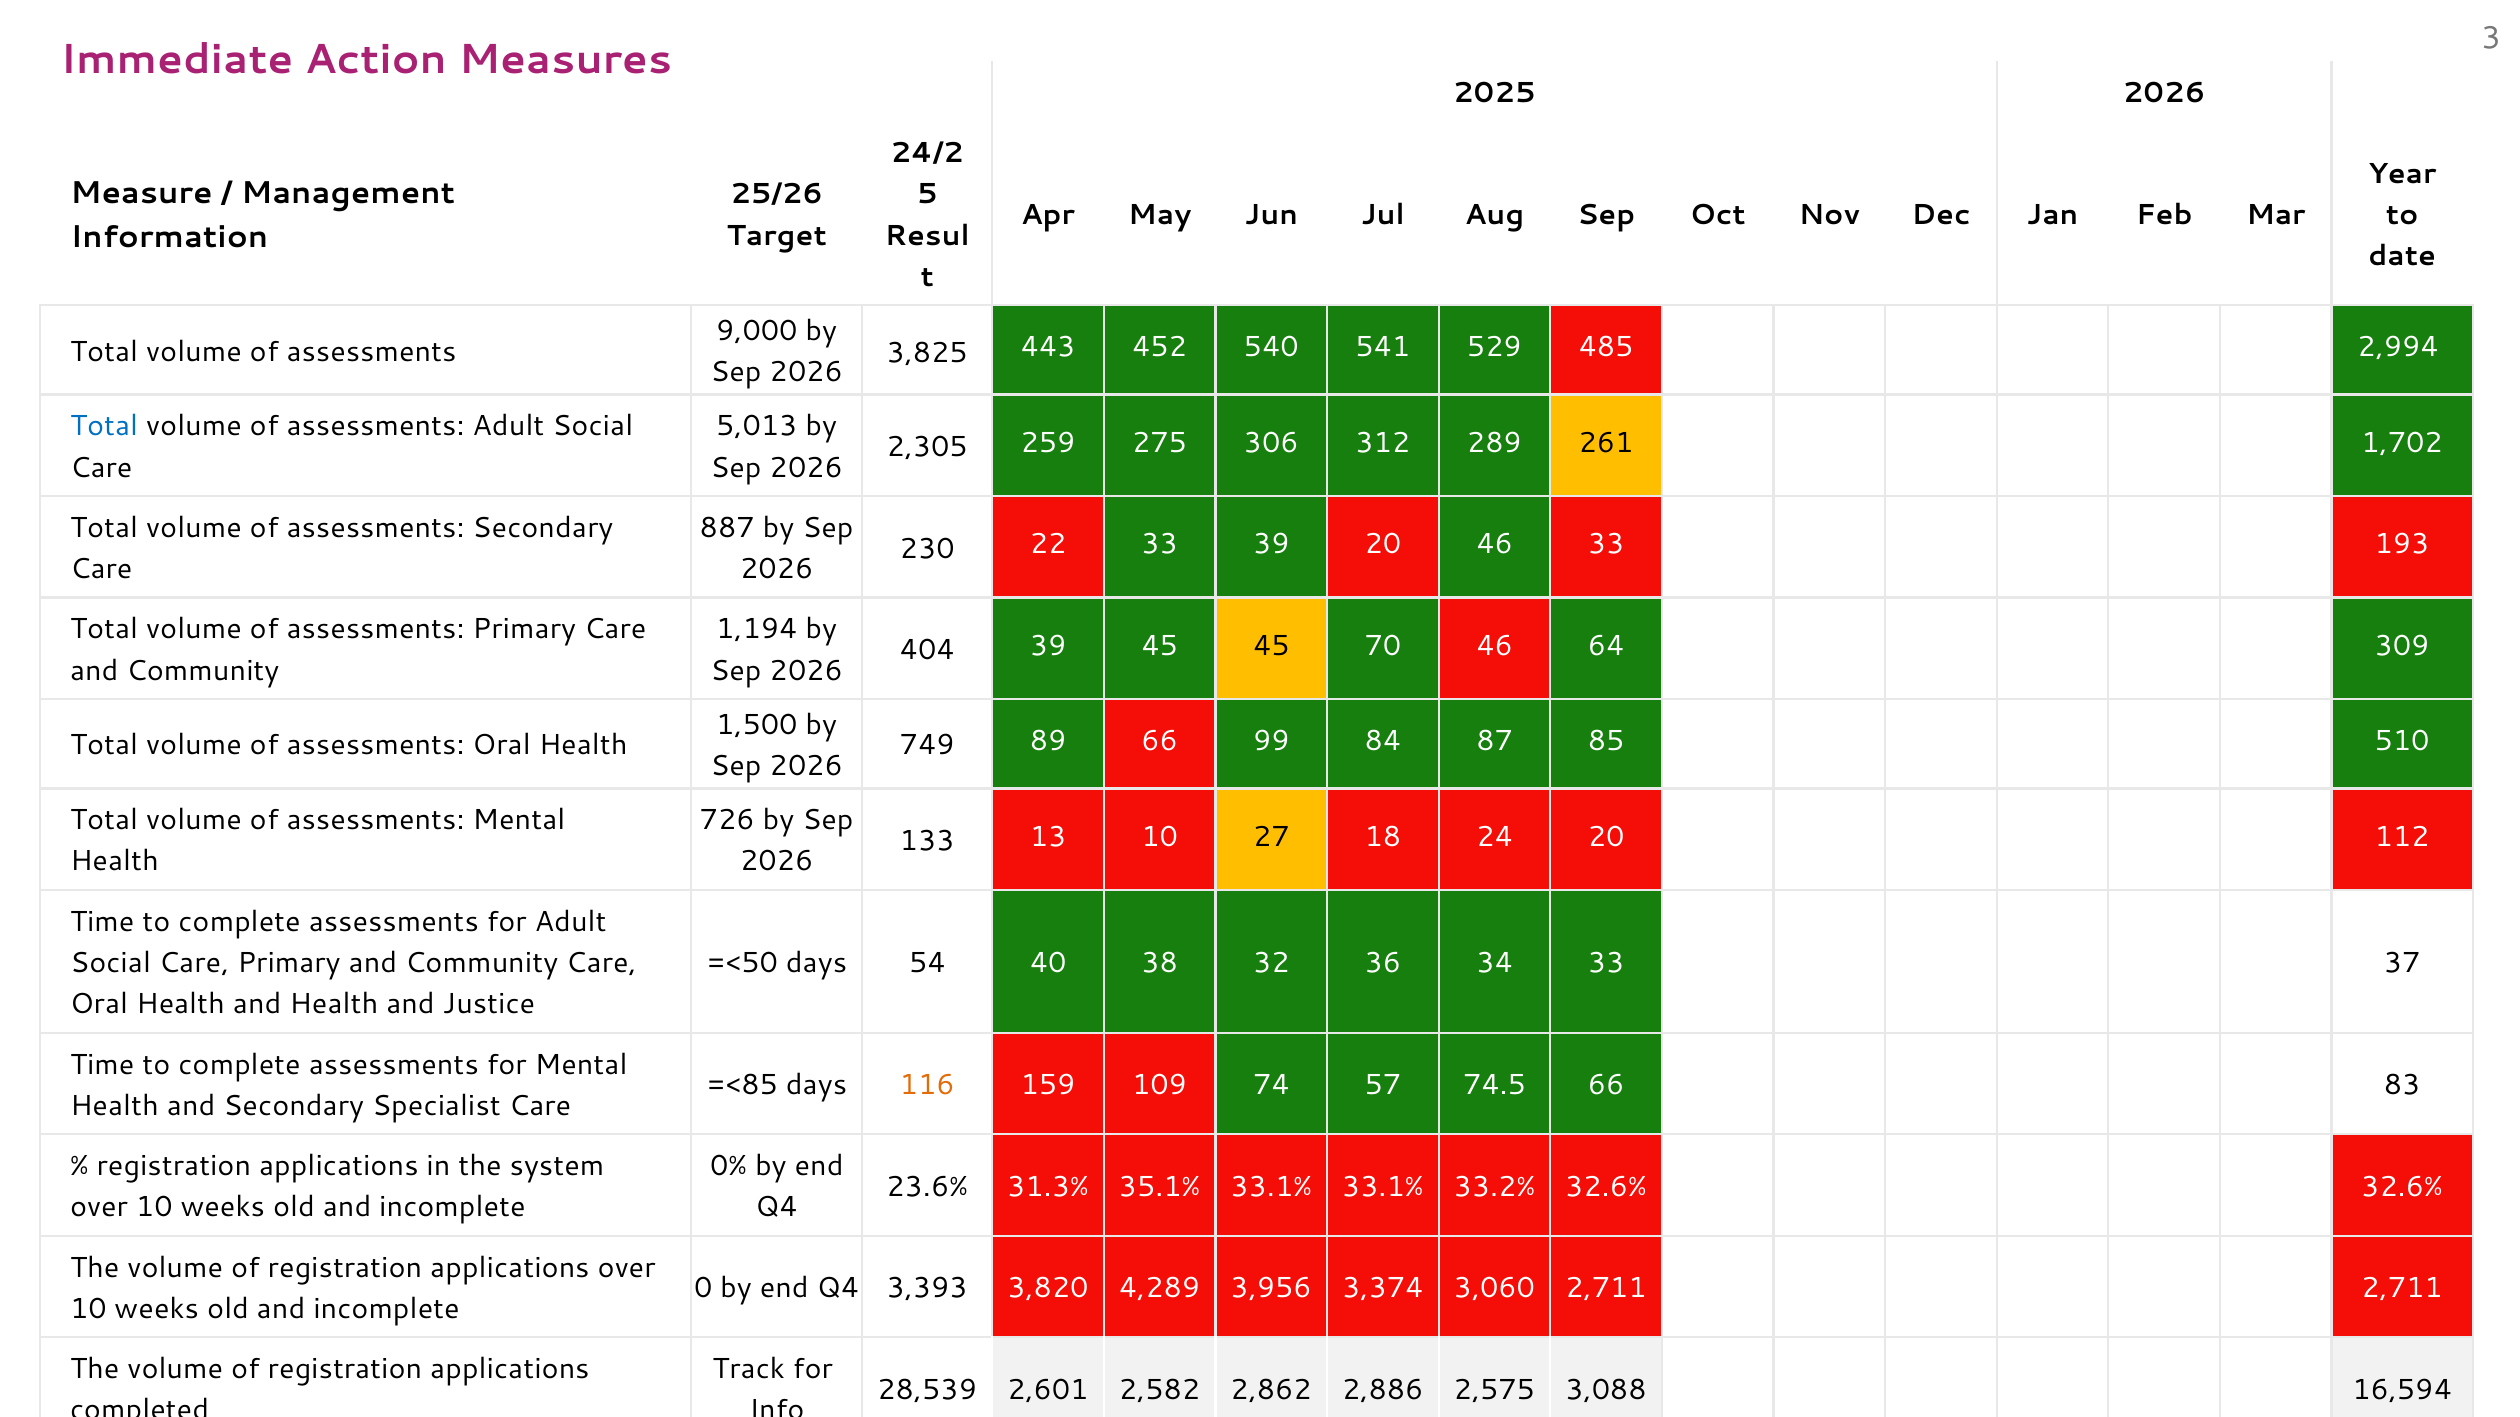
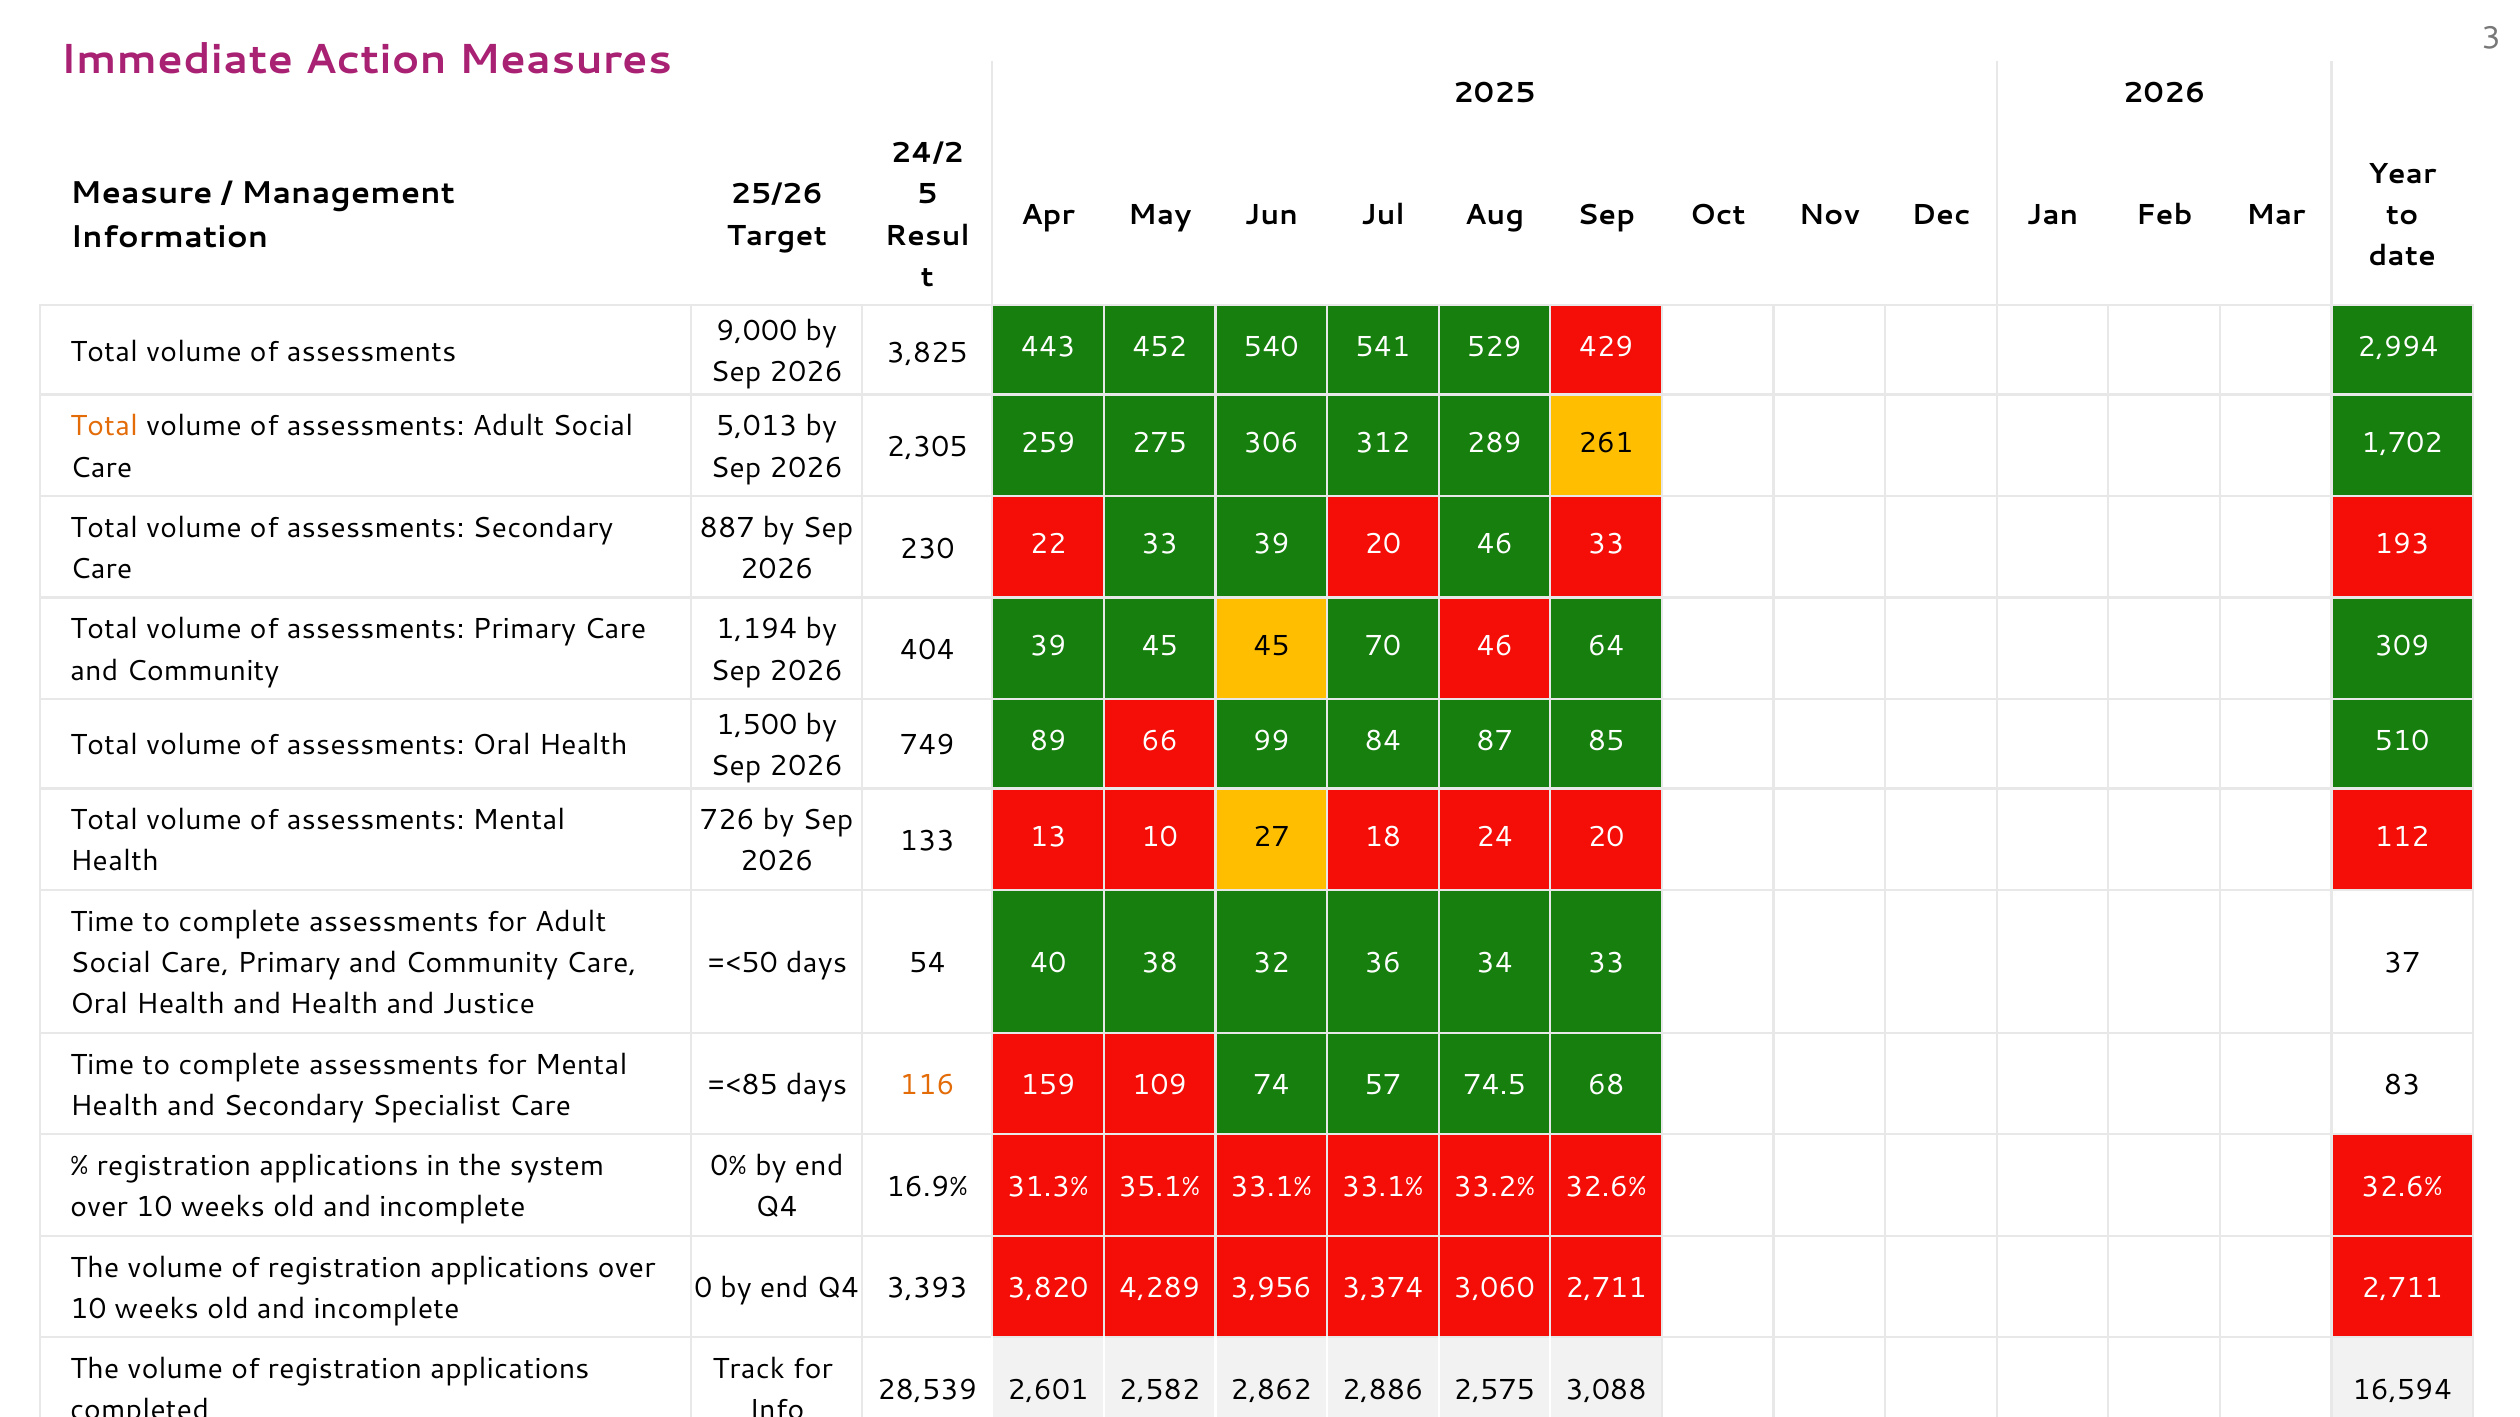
485: 485 -> 429
Total at (104, 426) colour: blue -> orange
74.5 66: 66 -> 68
23.6%: 23.6% -> 16.9%
